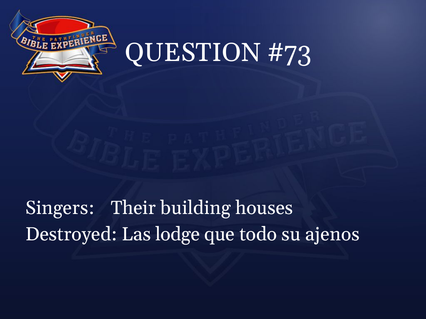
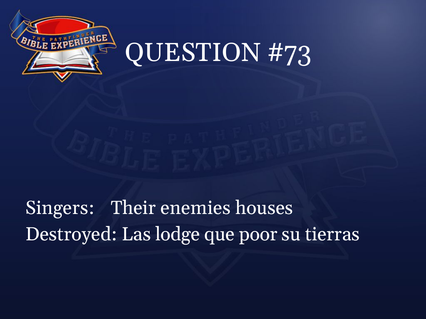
building: building -> enemies
todo: todo -> poor
ajenos: ajenos -> tierras
